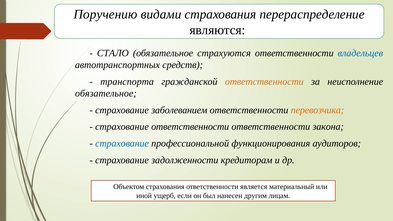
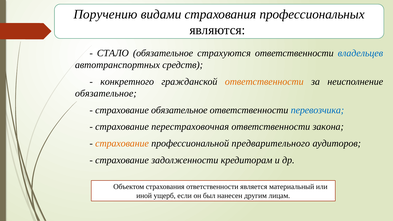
перераспределение: перераспределение -> профессиональных
транспорта: транспорта -> конкретного
страхование заболеванием: заболеванием -> обязательное
перевозчика colour: orange -> blue
страхование ответственности: ответственности -> перестраховочная
страхование at (122, 143) colour: blue -> orange
функционирования: функционирования -> предварительного
